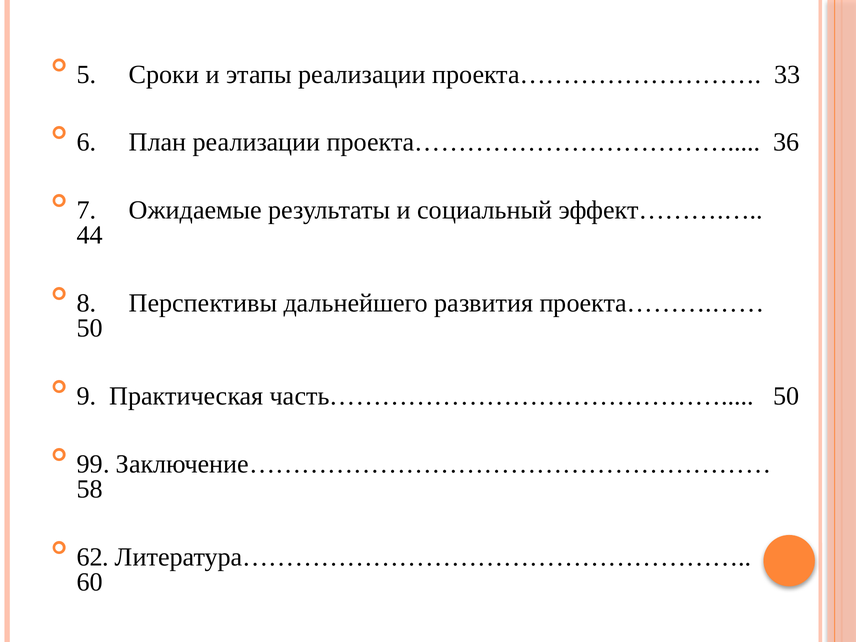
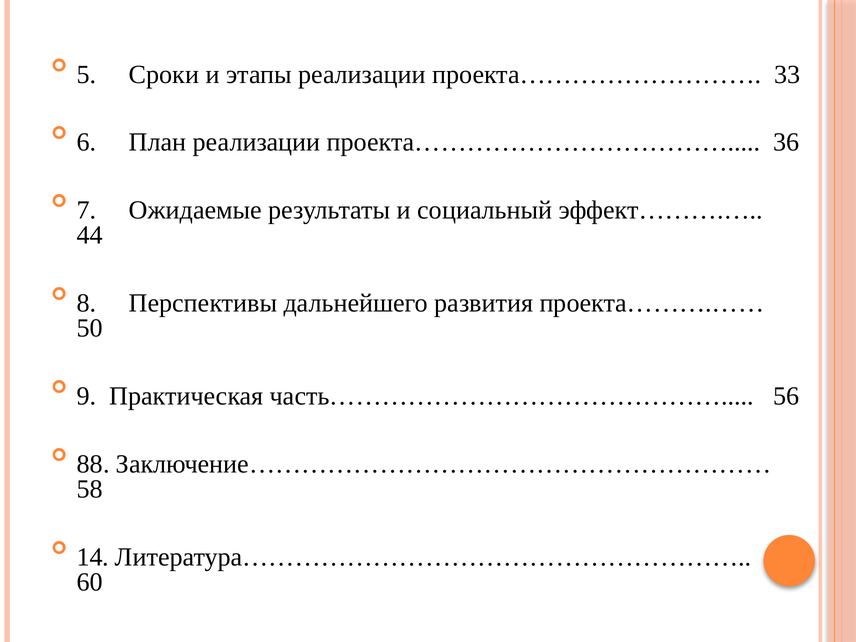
часть……………………………………… 50: 50 -> 56
99: 99 -> 88
62: 62 -> 14
